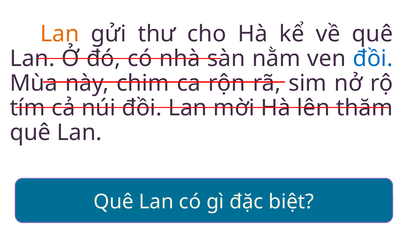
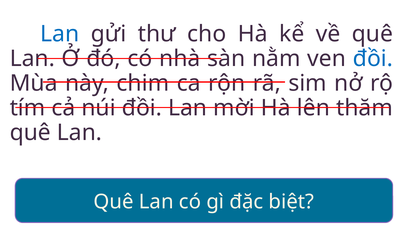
Lan at (60, 34) colour: orange -> blue
